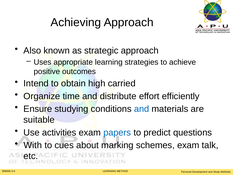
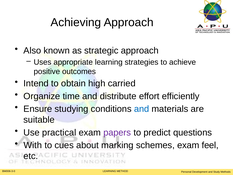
activities: activities -> practical
papers colour: blue -> purple
talk: talk -> feel
